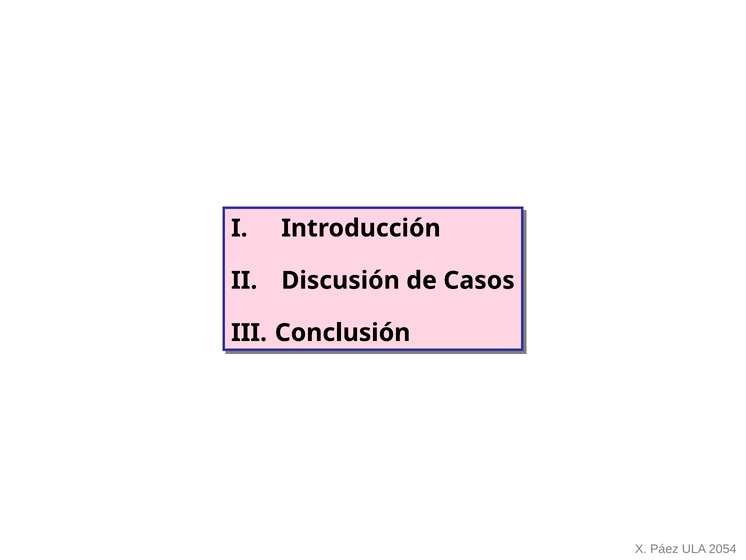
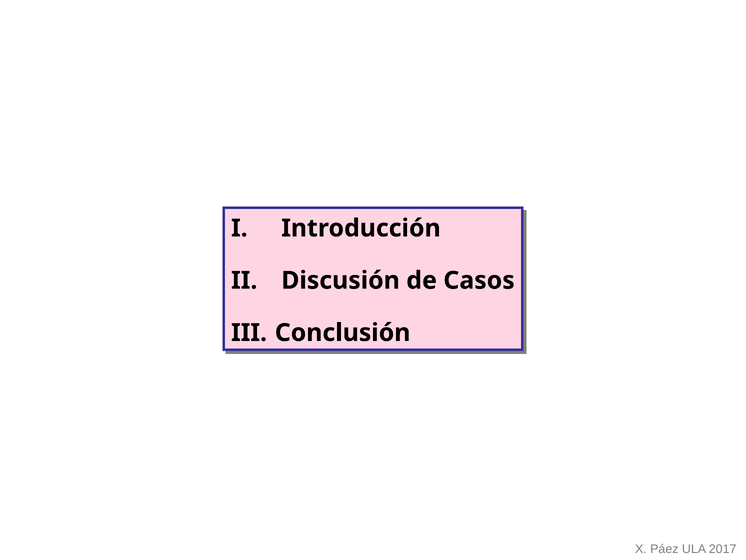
2054: 2054 -> 2017
